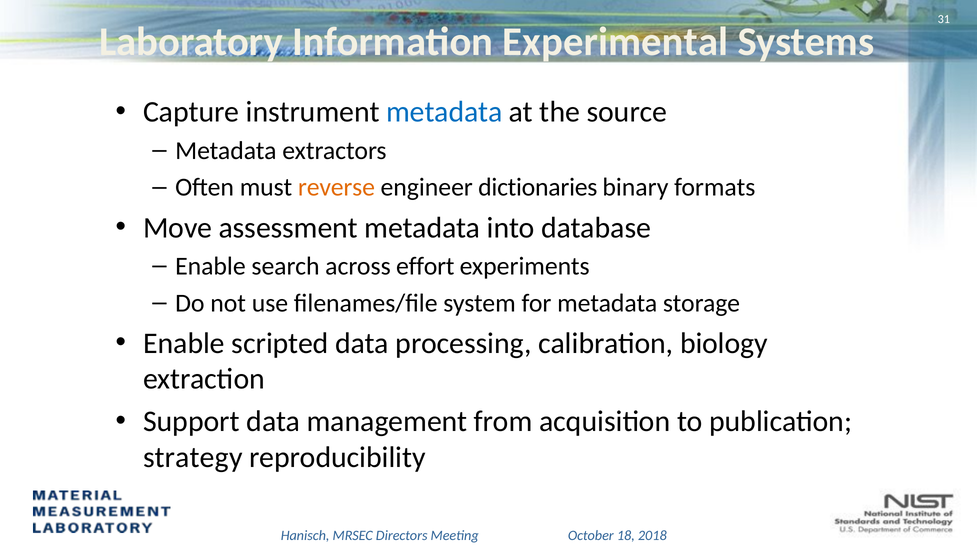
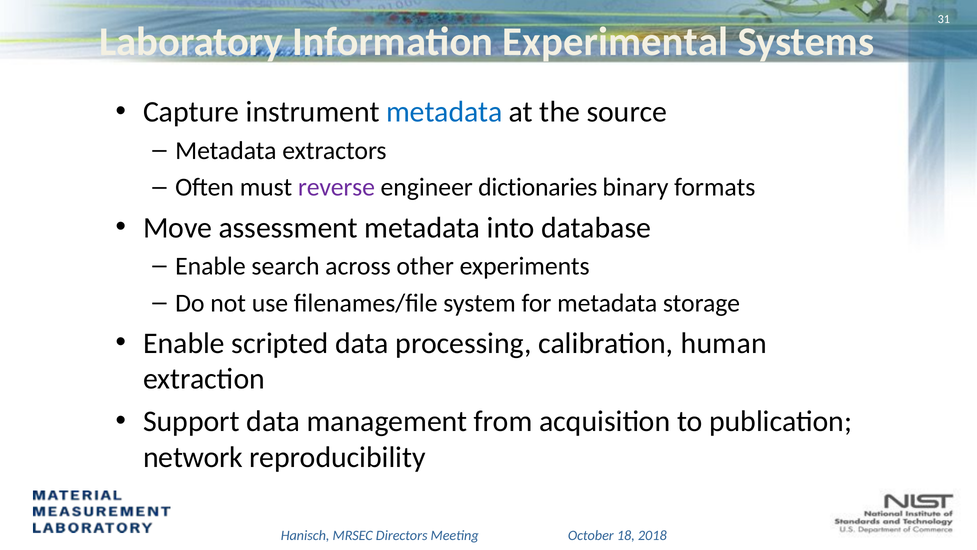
reverse colour: orange -> purple
effort: effort -> other
biology: biology -> human
strategy: strategy -> network
